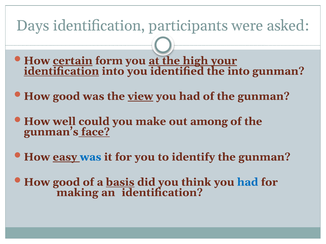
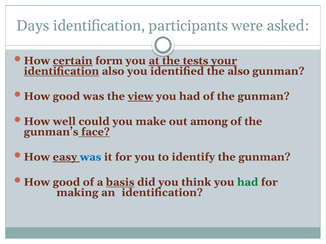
high: high -> tests
identification into: into -> also
the into: into -> also
had at (248, 182) colour: blue -> green
